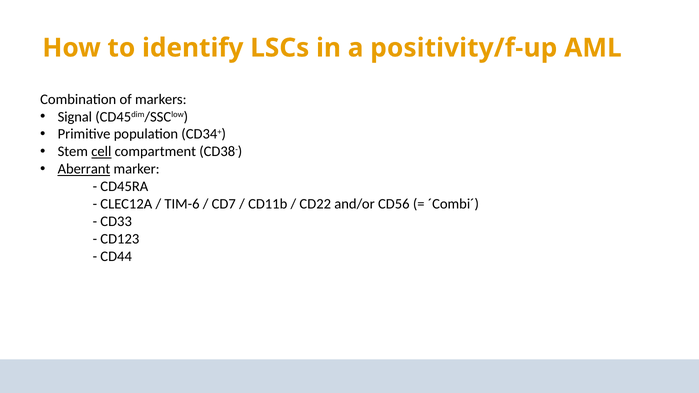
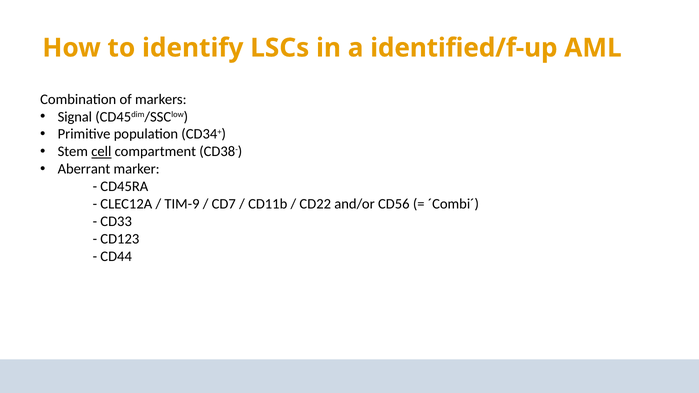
positivity/f-up: positivity/f-up -> identified/f-up
Aberrant underline: present -> none
TIM-6: TIM-6 -> TIM-9
